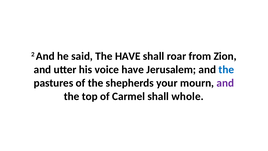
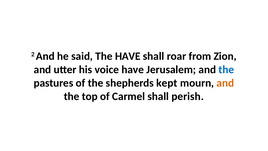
your: your -> kept
and at (225, 83) colour: purple -> orange
whole: whole -> perish
